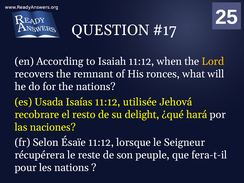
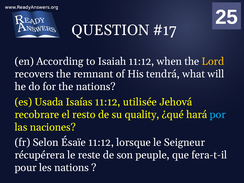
ronces: ronces -> tendrá
delight: delight -> quality
por colour: white -> light blue
